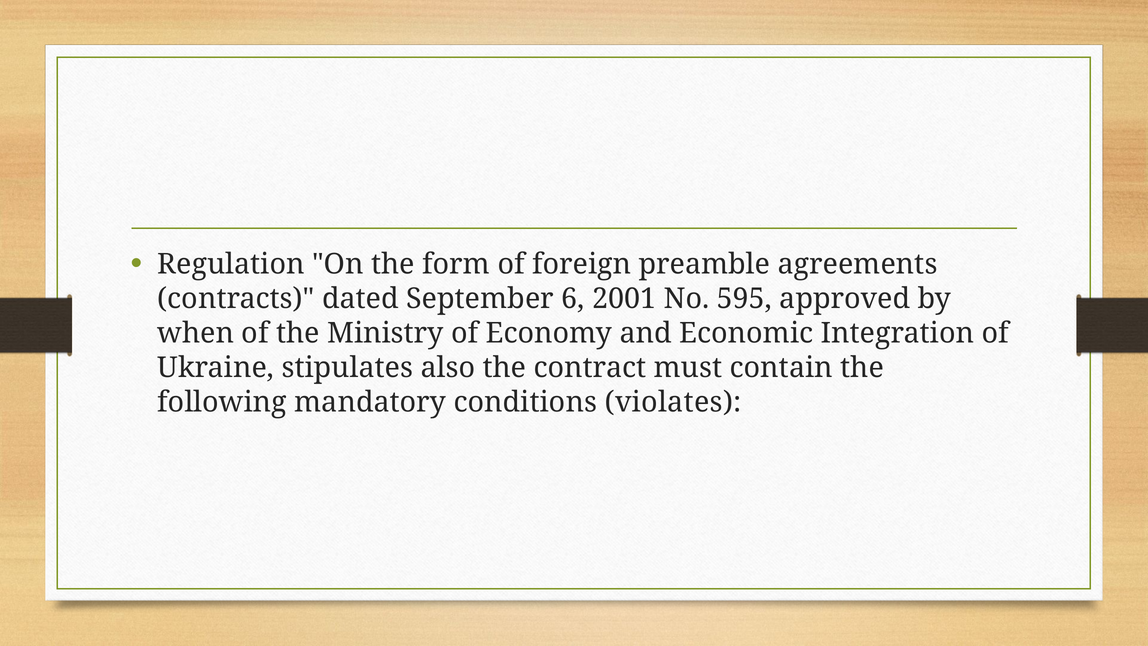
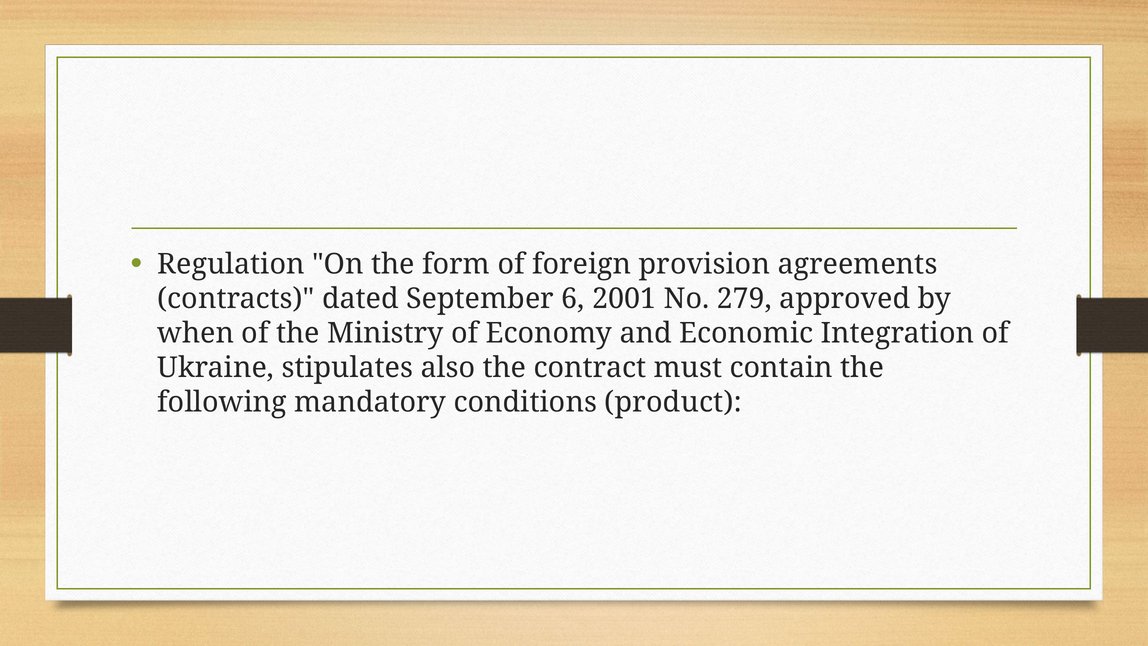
preamble: preamble -> provision
595: 595 -> 279
violates: violates -> product
